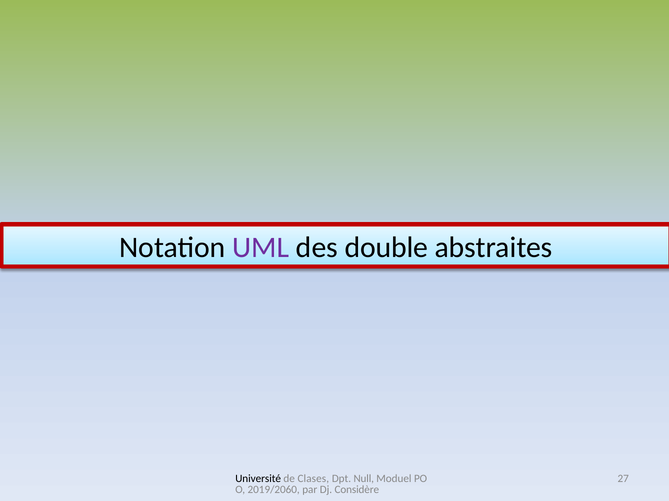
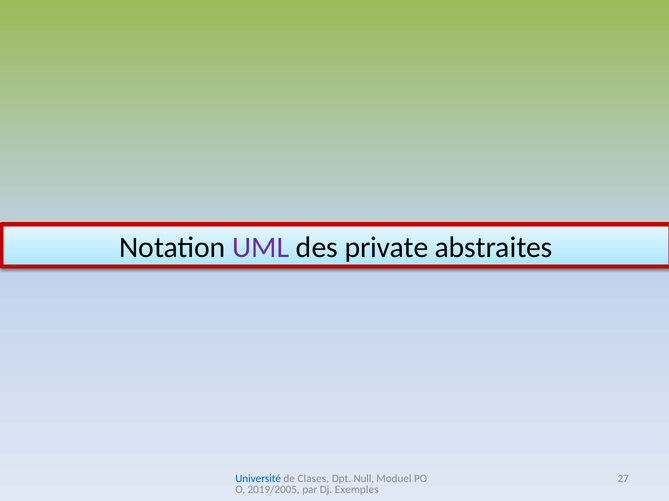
double: double -> private
Université colour: black -> blue
2019/2060: 2019/2060 -> 2019/2005
Considère: Considère -> Exemples
